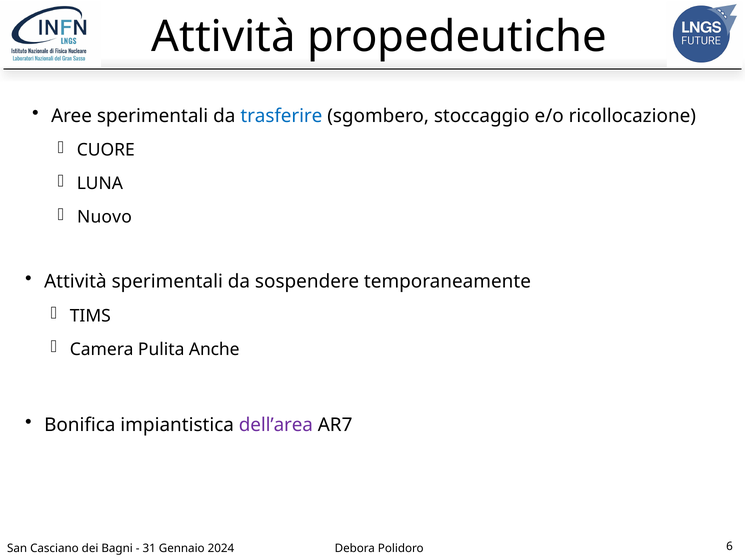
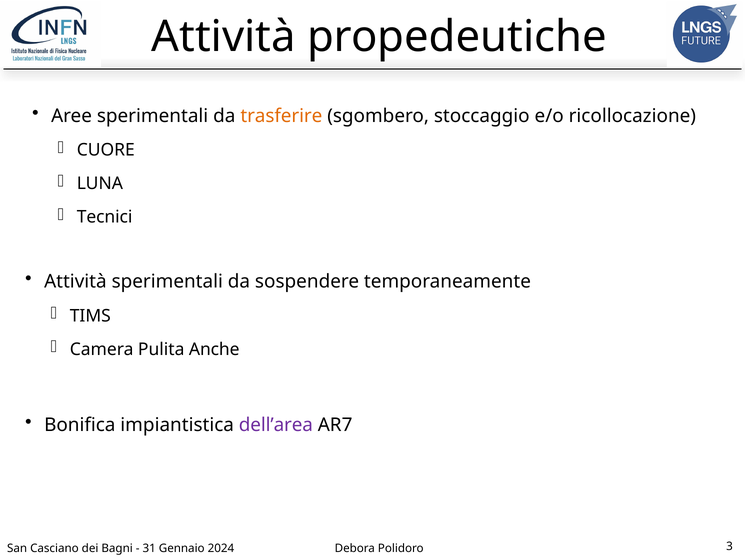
trasferire colour: blue -> orange
Nuovo: Nuovo -> Tecnici
6: 6 -> 3
